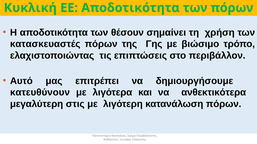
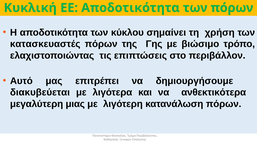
θέσουν: θέσουν -> κύκλου
κατευθύνουν: κατευθύνουν -> διακυβεύεται
στις: στις -> μιας
